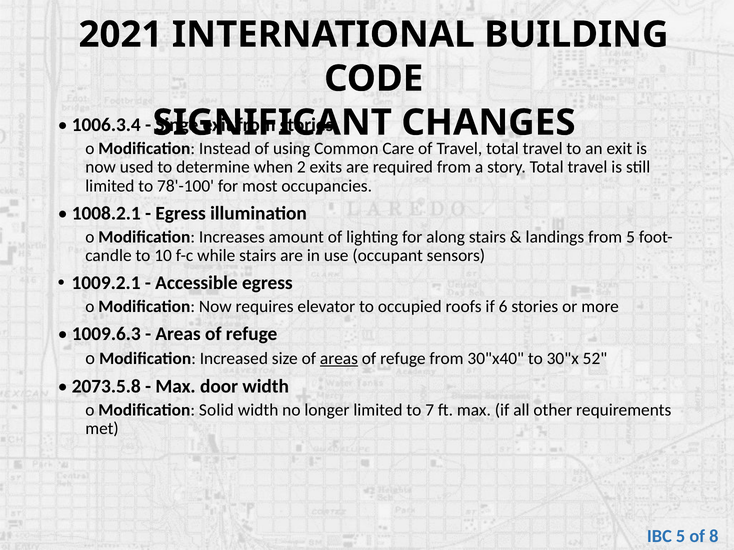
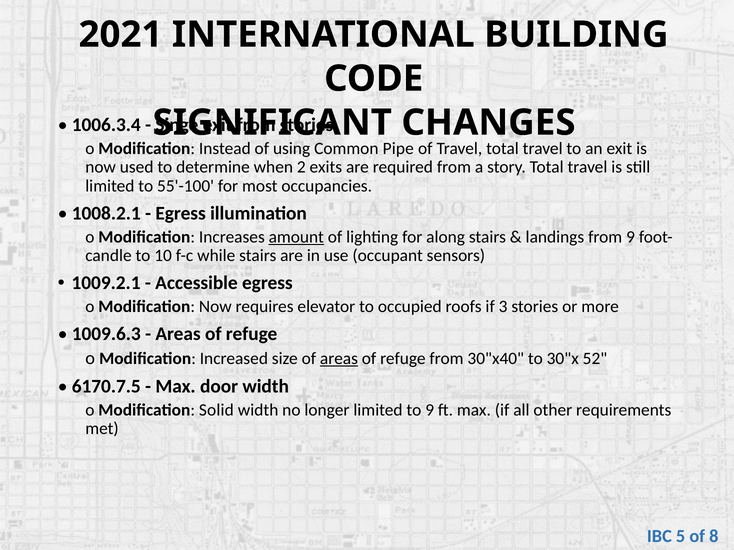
Care: Care -> Pipe
78'-100: 78'-100 -> 55'-100
amount underline: none -> present
from 5: 5 -> 9
6: 6 -> 3
2073.5.8: 2073.5.8 -> 6170.7.5
to 7: 7 -> 9
